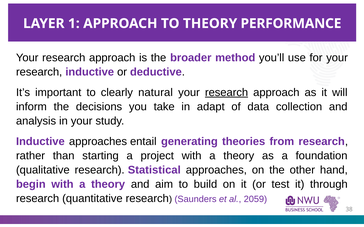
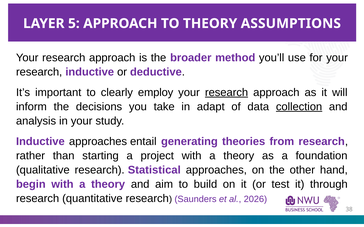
1: 1 -> 5
PERFORMANCE: PERFORMANCE -> ASSUMPTIONS
natural: natural -> employ
collection underline: none -> present
2059: 2059 -> 2026
